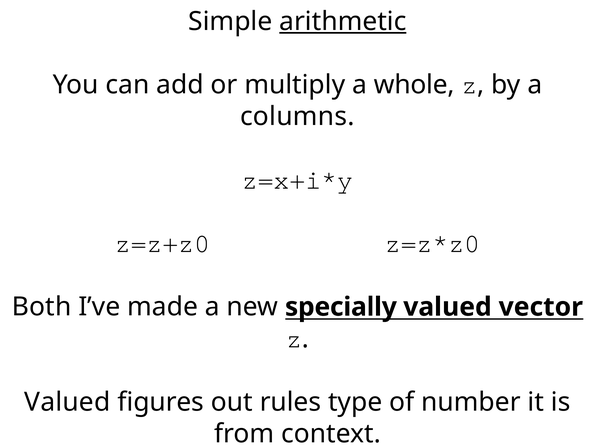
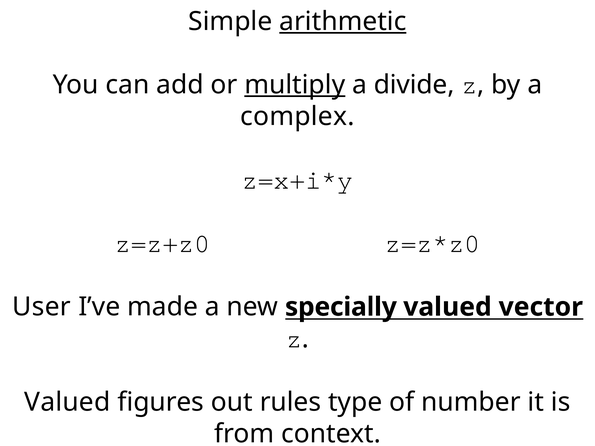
multiply underline: none -> present
whole: whole -> divide
columns: columns -> complex
Both: Both -> User
